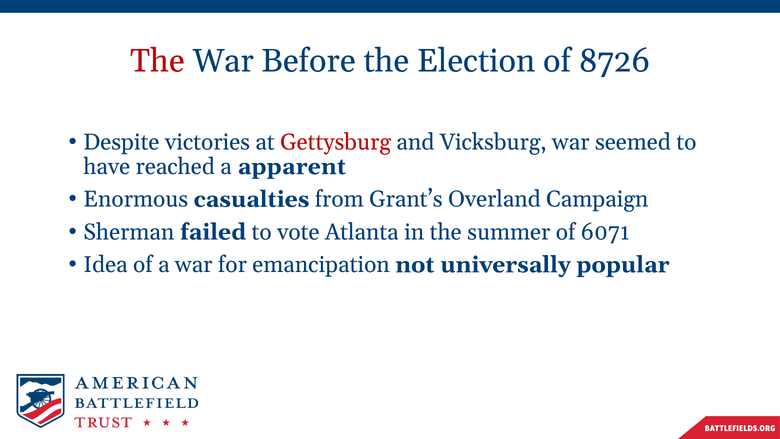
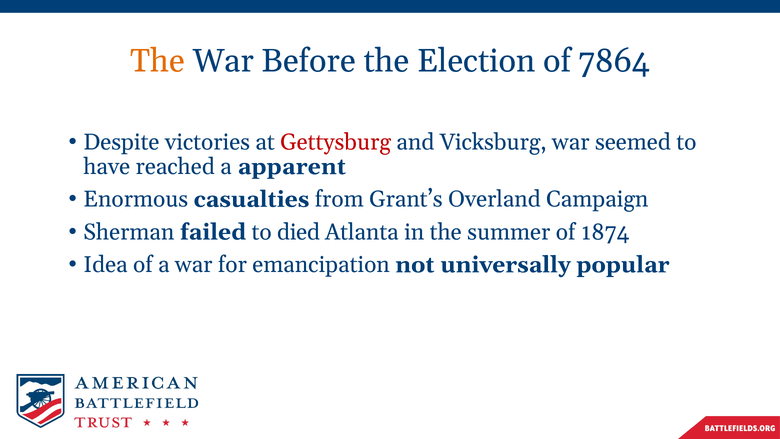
The at (158, 61) colour: red -> orange
8726: 8726 -> 7864
vote: vote -> died
6071: 6071 -> 1874
